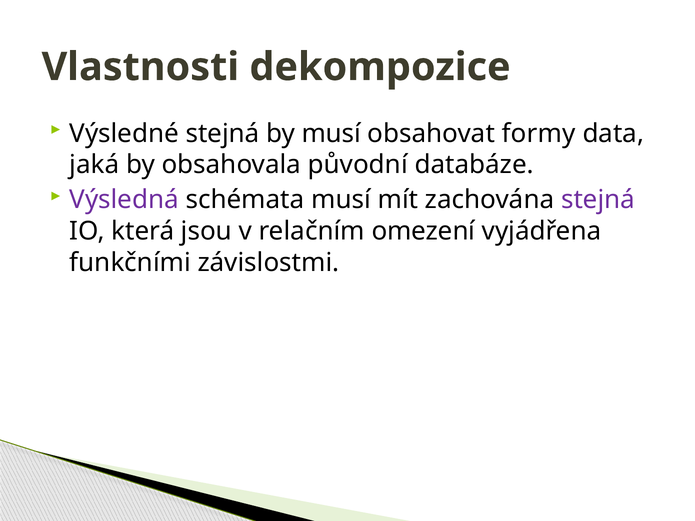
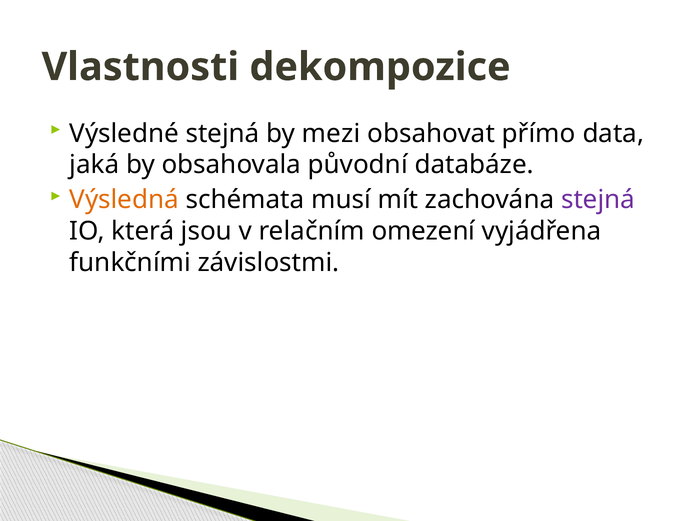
by musí: musí -> mezi
formy: formy -> přímo
Výsledná colour: purple -> orange
